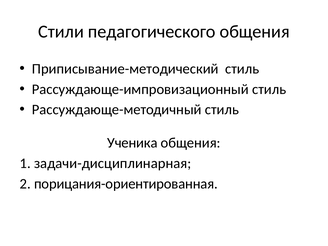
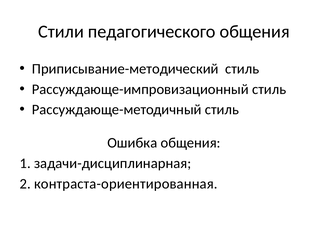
Ученика: Ученика -> Ошибка
порицания-ориентированная: порицания-ориентированная -> контраста-ориентированная
